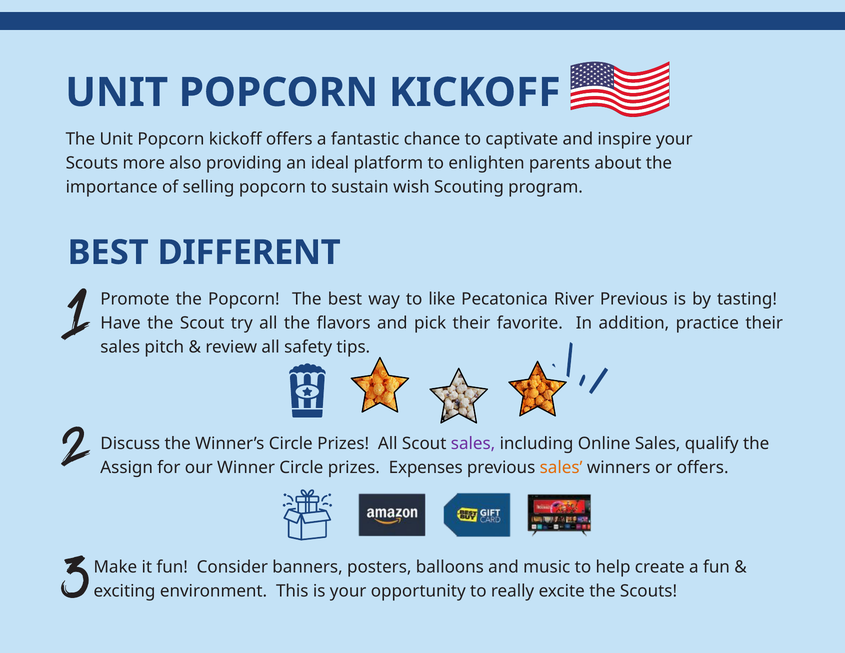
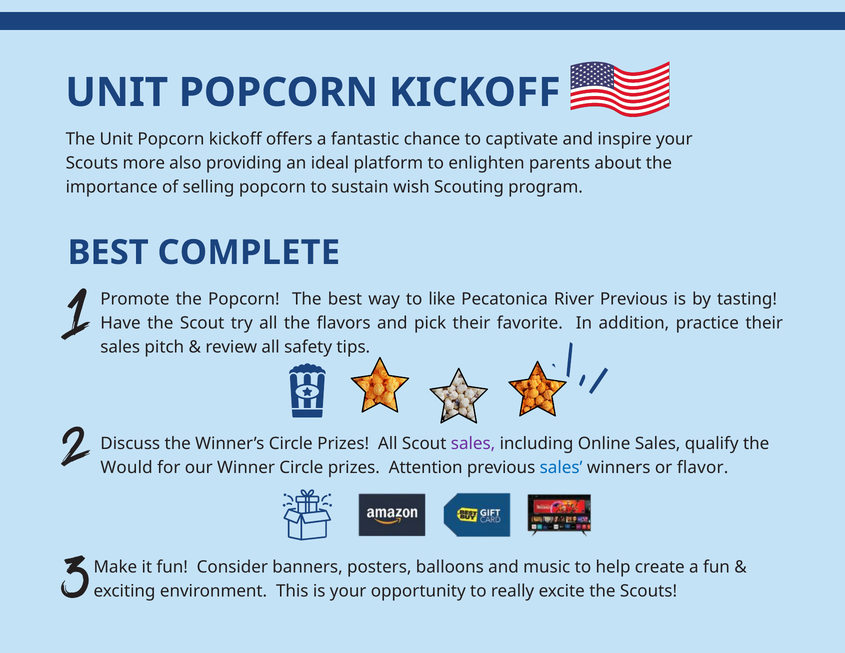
DIFFERENT: DIFFERENT -> COMPLETE
Assign: Assign -> Would
Expenses: Expenses -> Attention
sales at (561, 467) colour: orange -> blue
or offers: offers -> flavor
